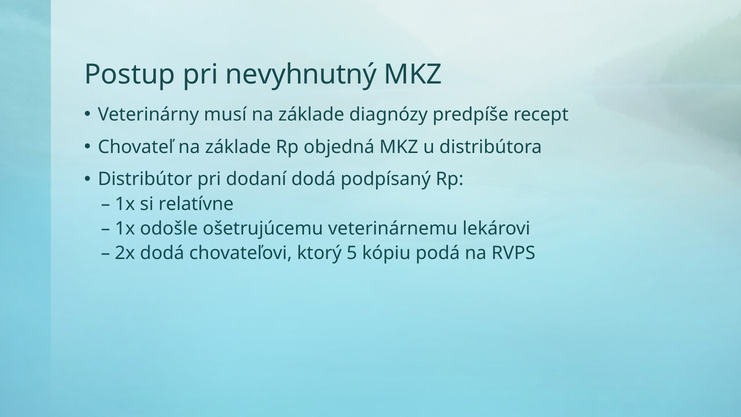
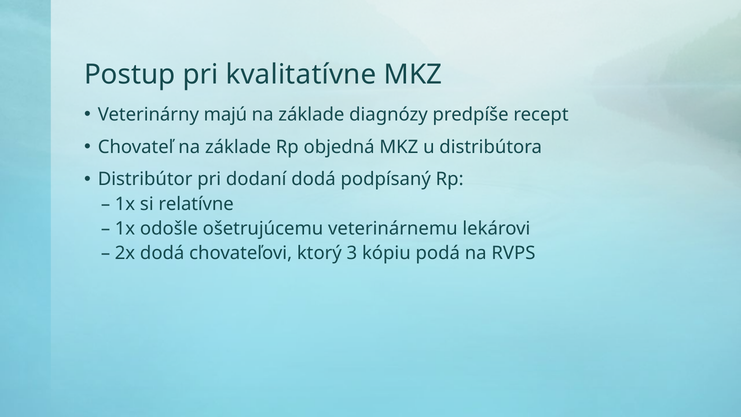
nevyhnutný: nevyhnutný -> kvalitatívne
musí: musí -> majú
5: 5 -> 3
